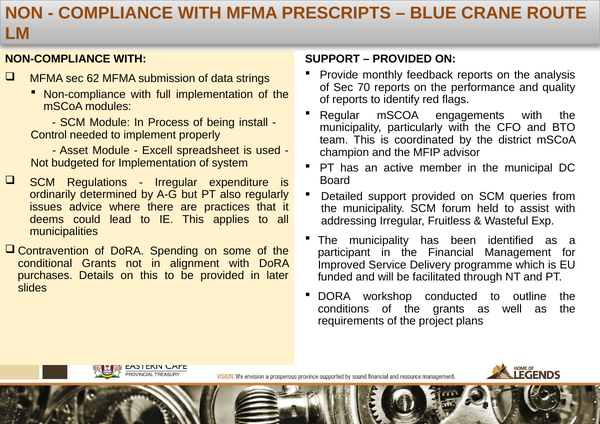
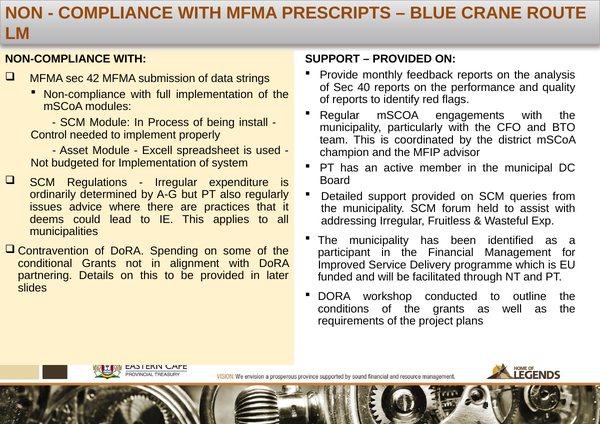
62: 62 -> 42
70: 70 -> 40
purchases: purchases -> partnering
